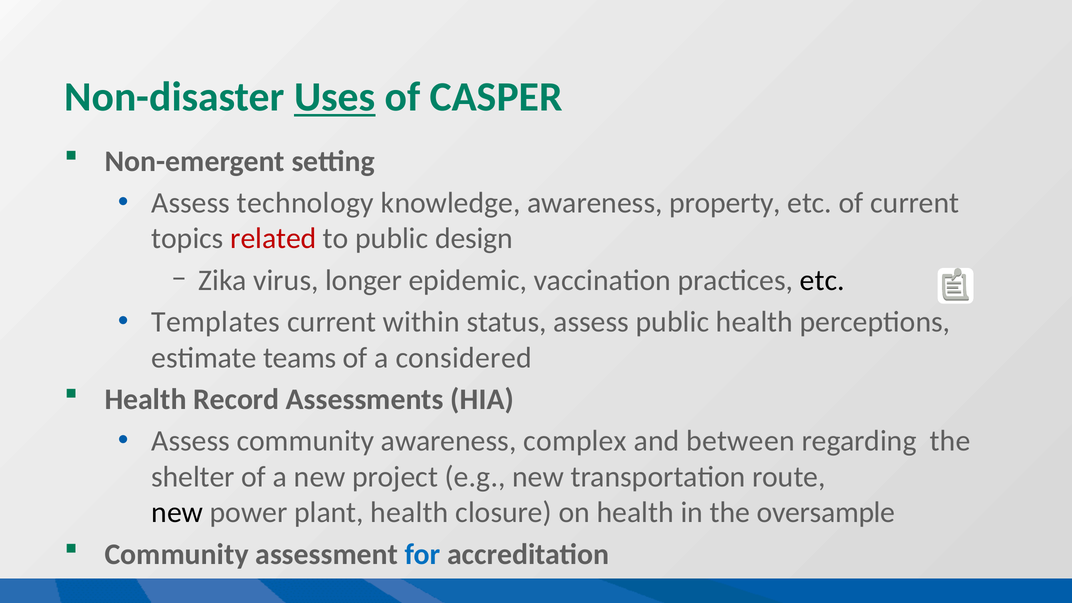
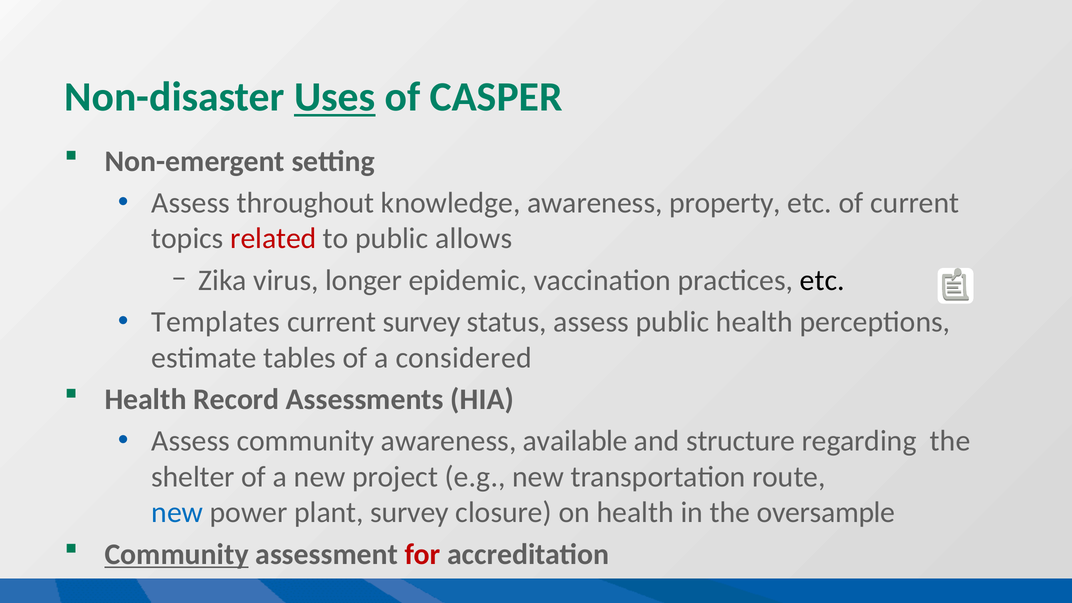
technology: technology -> throughout
design: design -> allows
current within: within -> survey
teams: teams -> tables
complex: complex -> available
between: between -> structure
new at (177, 513) colour: black -> blue
plant health: health -> survey
Community at (177, 554) underline: none -> present
for colour: blue -> red
